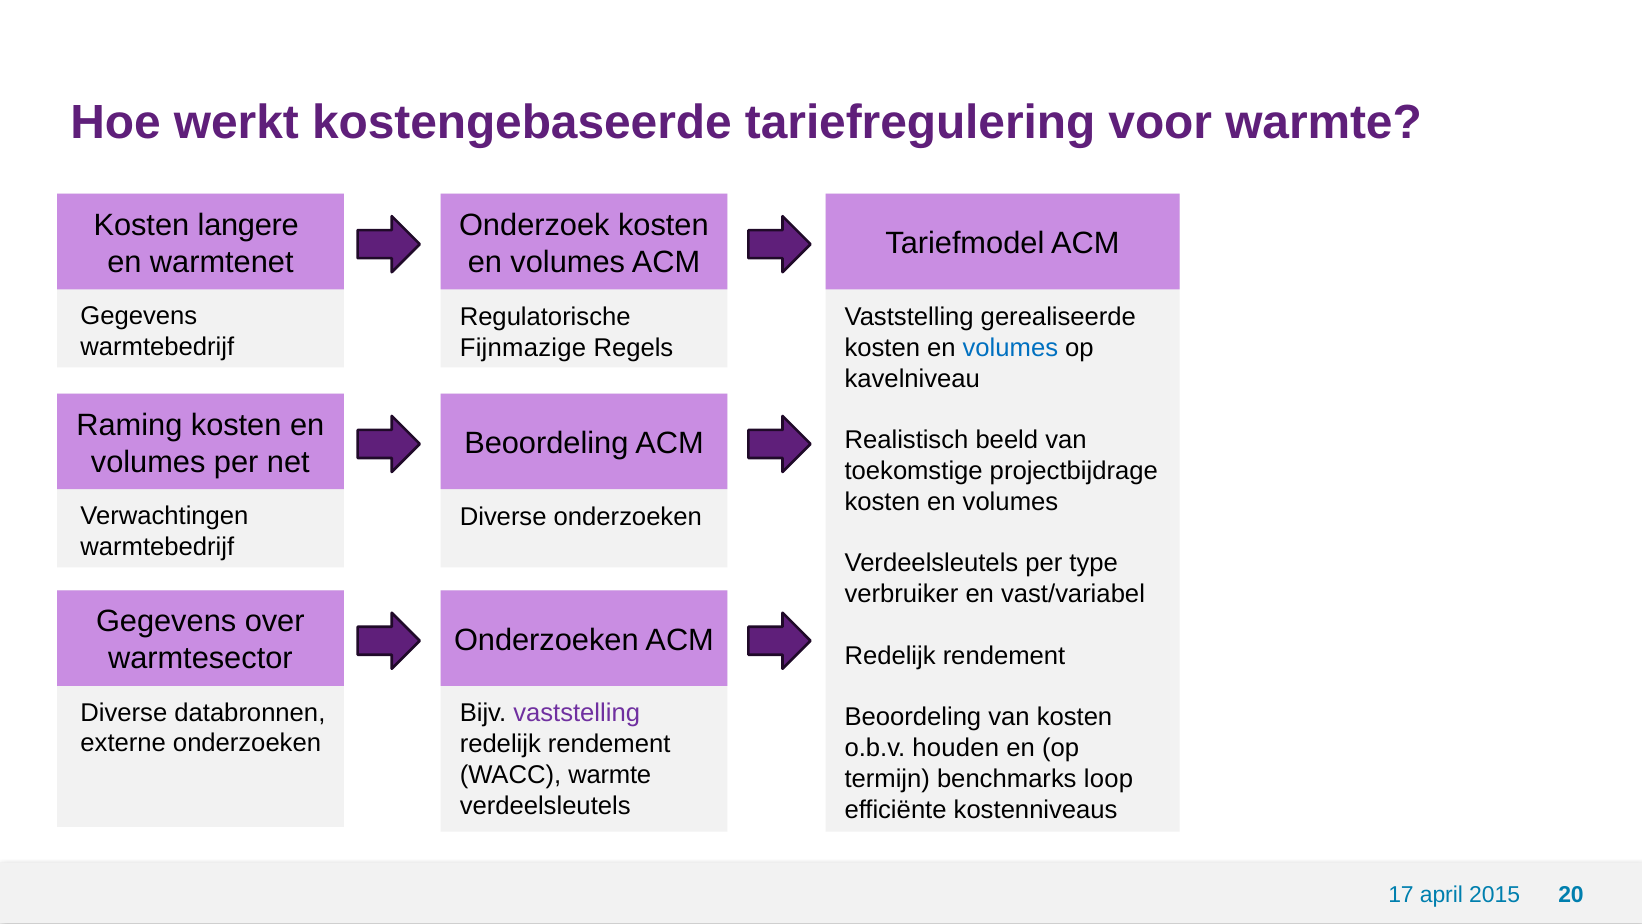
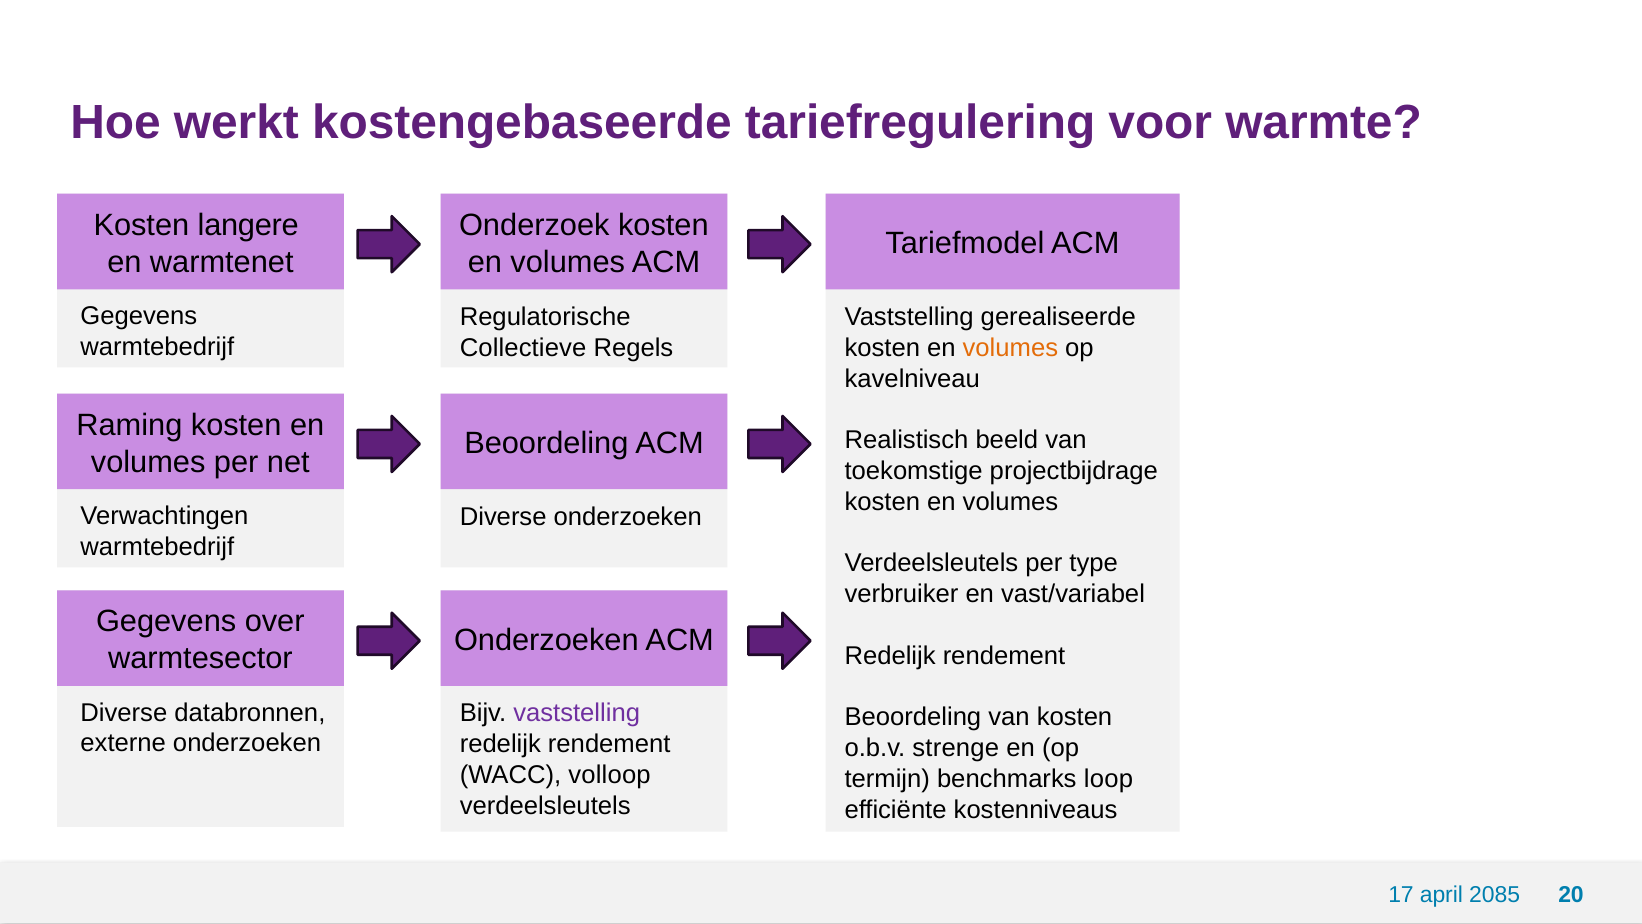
Fijnmazige: Fijnmazige -> Collectieve
volumes at (1010, 348) colour: blue -> orange
houden: houden -> strenge
WACC warmte: warmte -> volloop
2015: 2015 -> 2085
